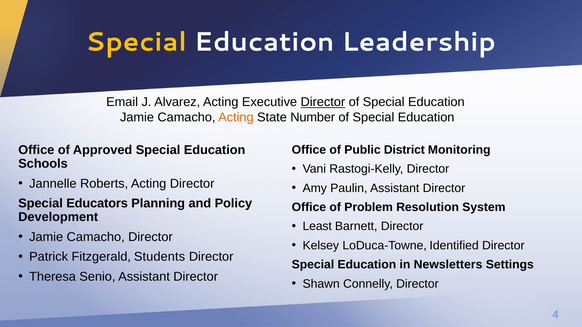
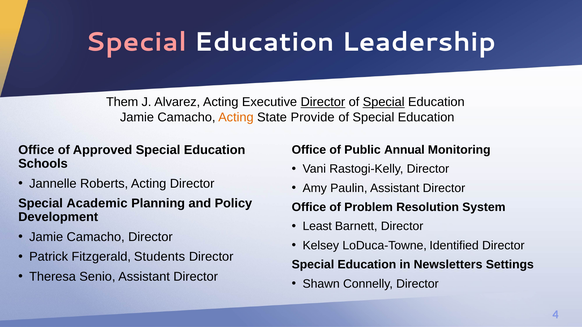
Special at (136, 42) colour: yellow -> pink
Email: Email -> Them
Special at (384, 102) underline: none -> present
Number: Number -> Provide
District: District -> Annual
Educators: Educators -> Academic
